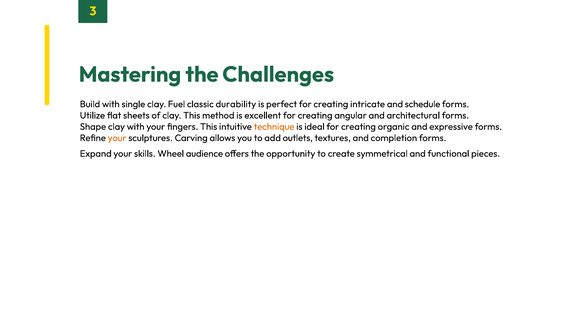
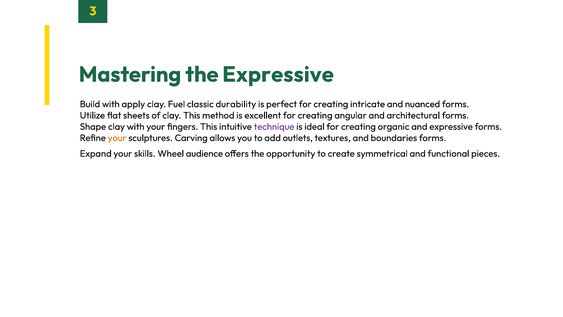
the Challenges: Challenges -> Expressive
single: single -> apply
schedule: schedule -> nuanced
technique colour: orange -> purple
completion: completion -> boundaries
